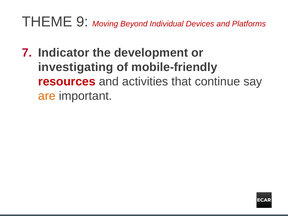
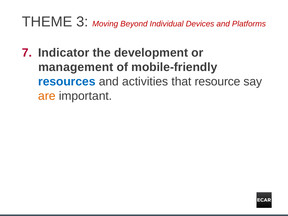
9: 9 -> 3
investigating: investigating -> management
resources colour: red -> blue
continue: continue -> resource
